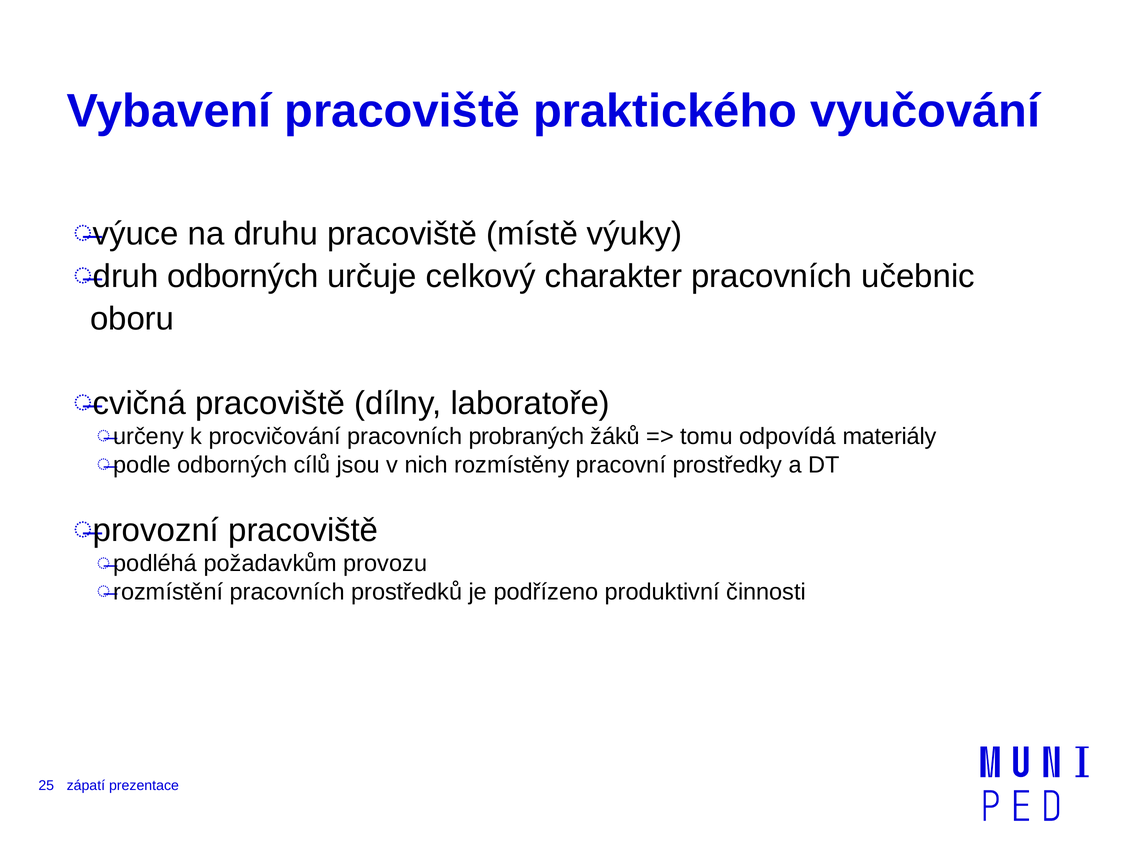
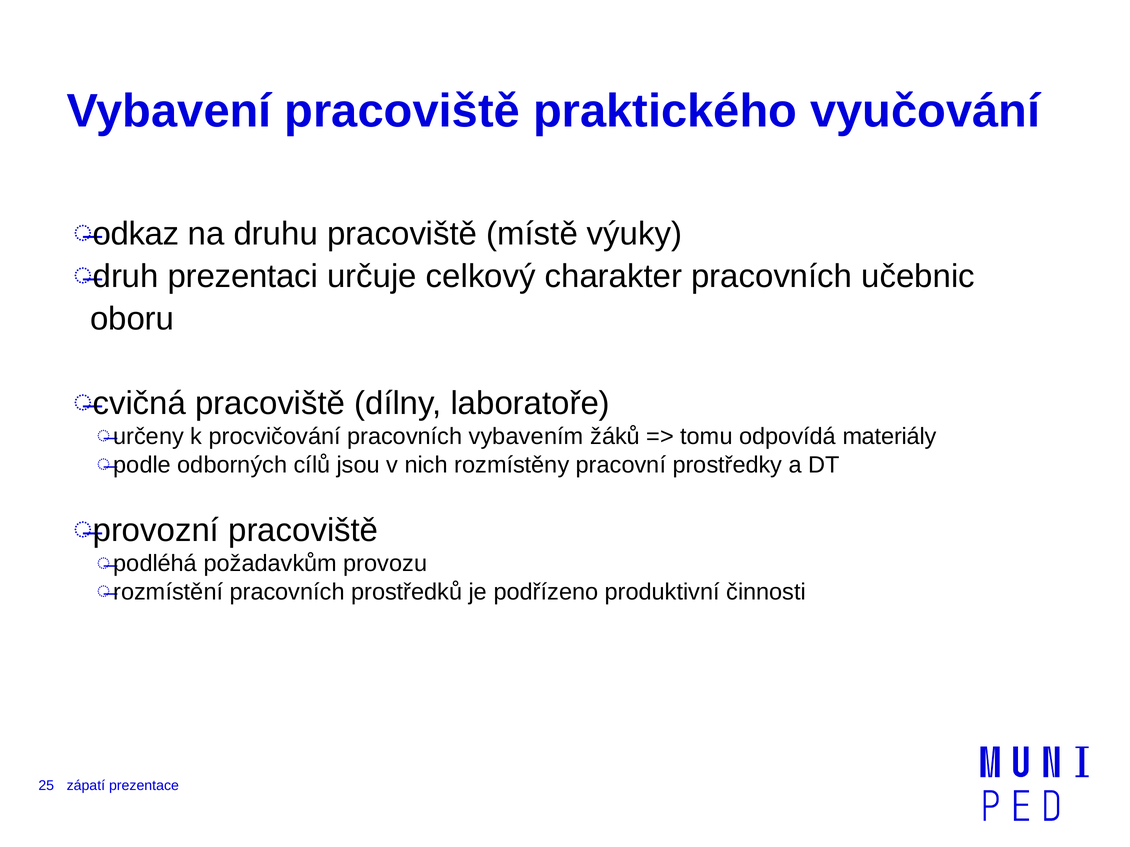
výuce: výuce -> odkaz
druh odborných: odborných -> prezentaci
probraných: probraných -> vybavením
